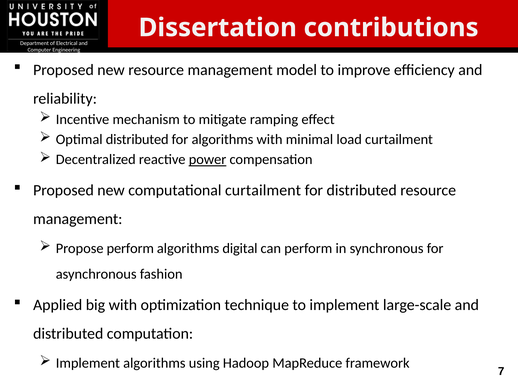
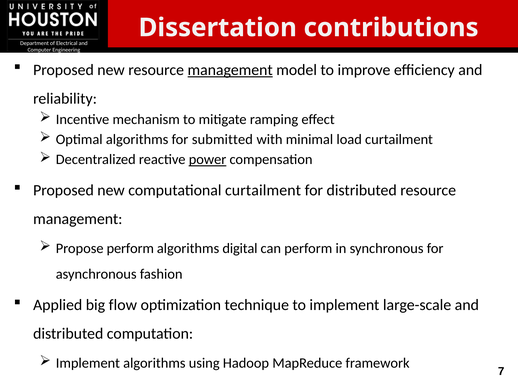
management at (230, 70) underline: none -> present
Optimal distributed: distributed -> algorithms
for algorithms: algorithms -> submitted
big with: with -> flow
